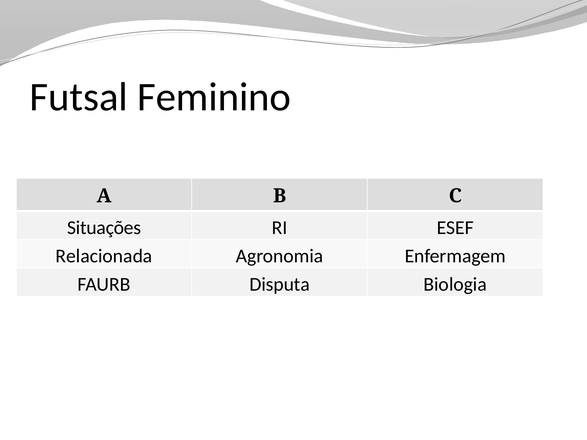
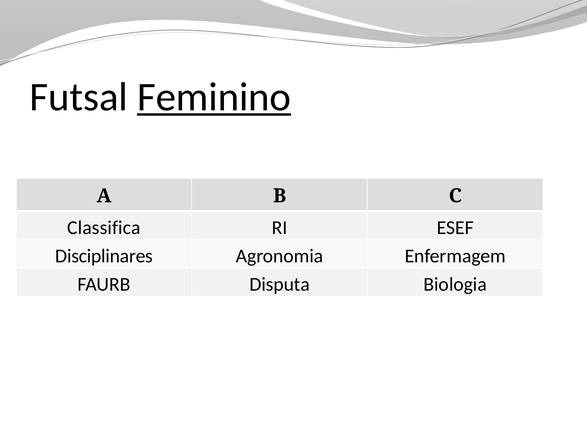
Feminino underline: none -> present
Situações: Situações -> Classifica
Relacionada: Relacionada -> Disciplinares
